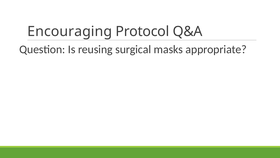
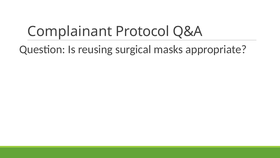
Encouraging: Encouraging -> Complainant
